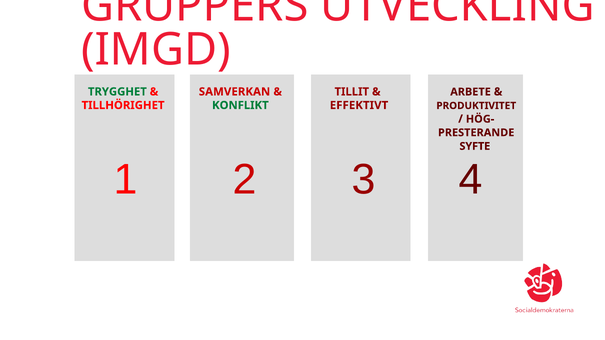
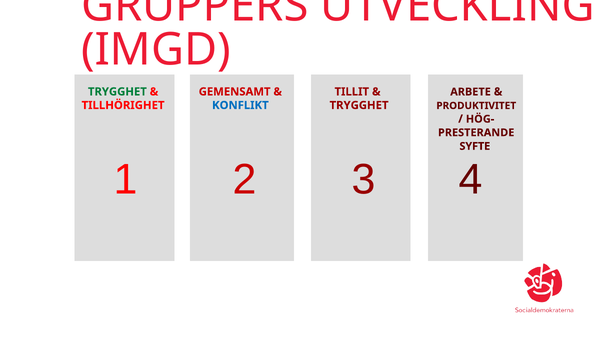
SAMVERKAN: SAMVERKAN -> GEMENSAMT
KONFLIKT colour: green -> blue
EFFEKTIVT at (359, 105): EFFEKTIVT -> TRYGGHET
